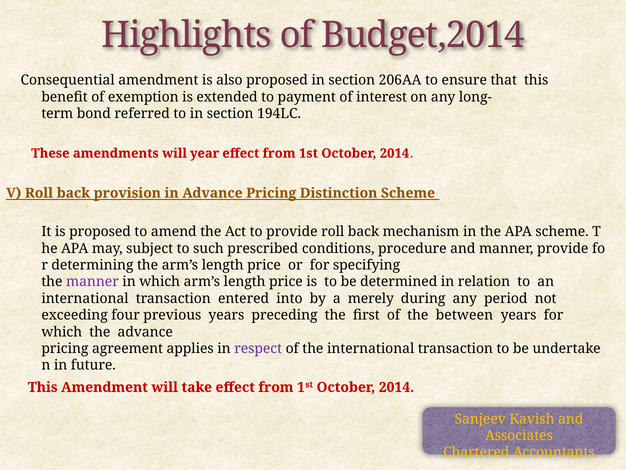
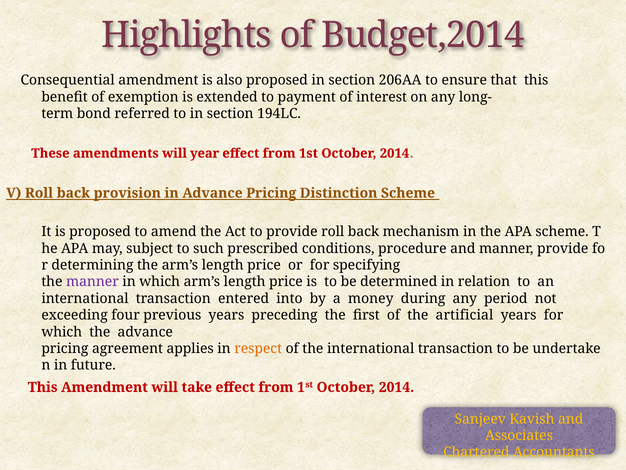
merely: merely -> money
between: between -> artificial
respect colour: purple -> orange
